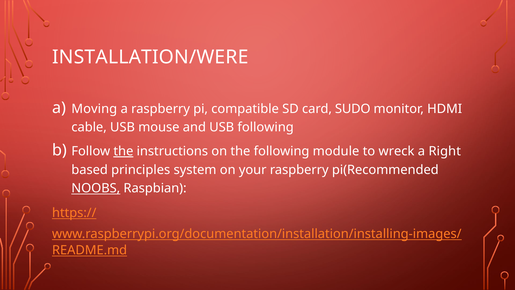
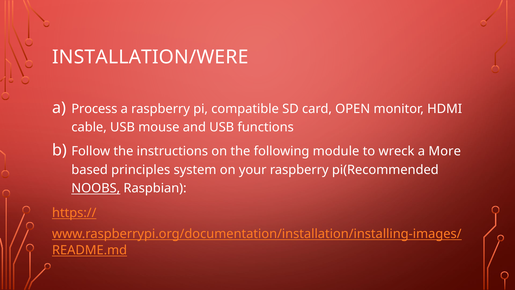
Moving: Moving -> Process
SUDO: SUDO -> OPEN
USB following: following -> functions
the at (123, 151) underline: present -> none
Right: Right -> More
